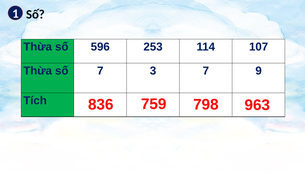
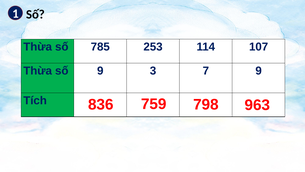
596: 596 -> 785
số 7: 7 -> 9
